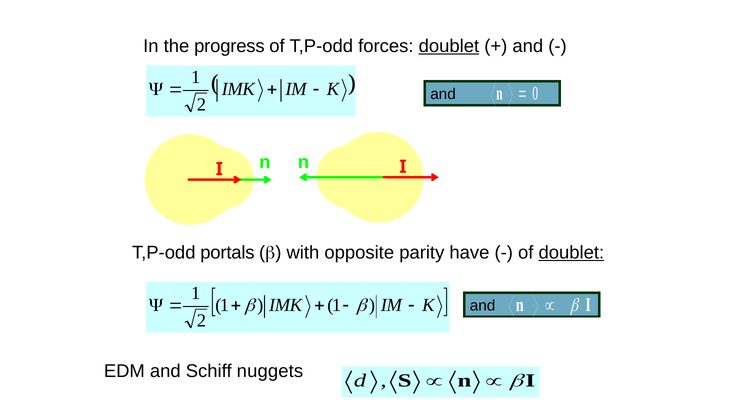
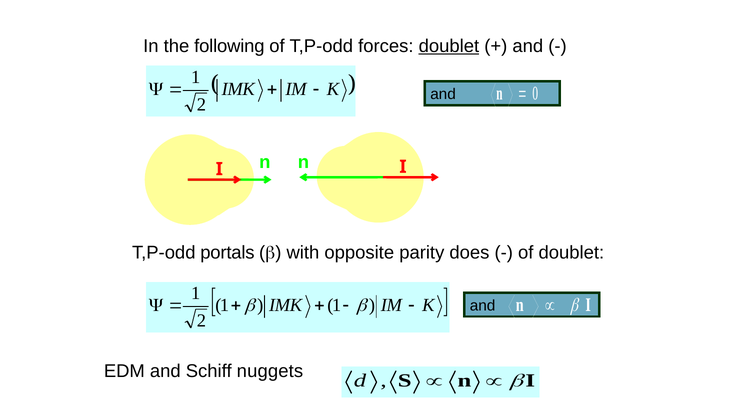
progress: progress -> following
have: have -> does
doublet at (571, 253) underline: present -> none
